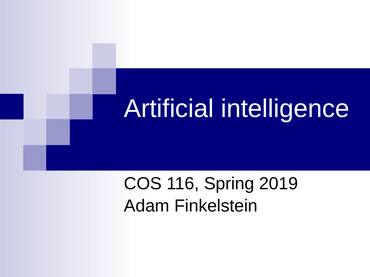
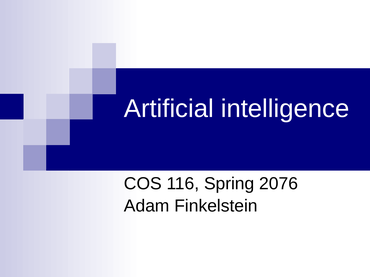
2019: 2019 -> 2076
